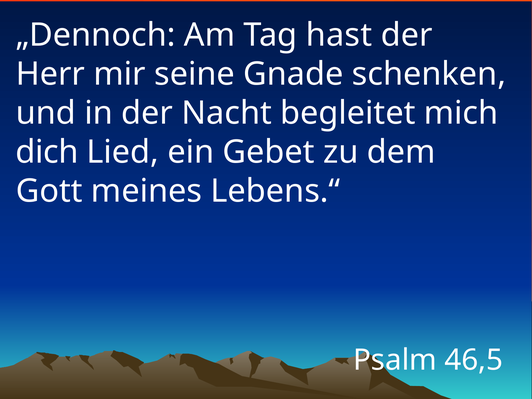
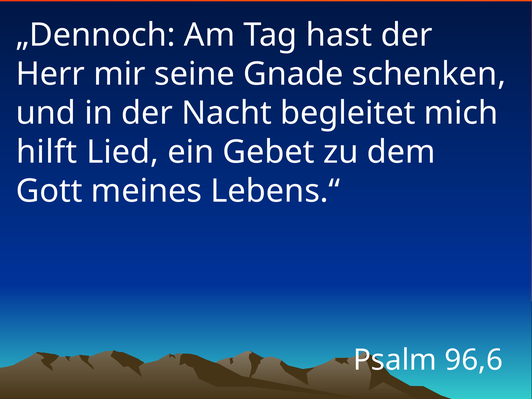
dich: dich -> hilft
46,5: 46,5 -> 96,6
